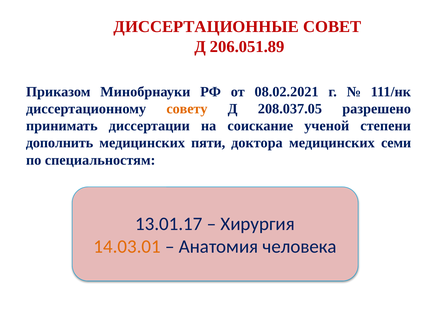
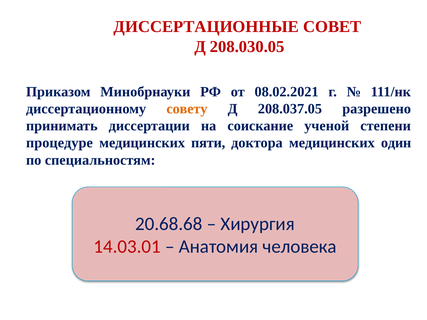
206.051.89: 206.051.89 -> 208.030.05
дополнить: дополнить -> процедуре
семи: семи -> один
13.01.17: 13.01.17 -> 20.68.68
14.03.01 colour: orange -> red
